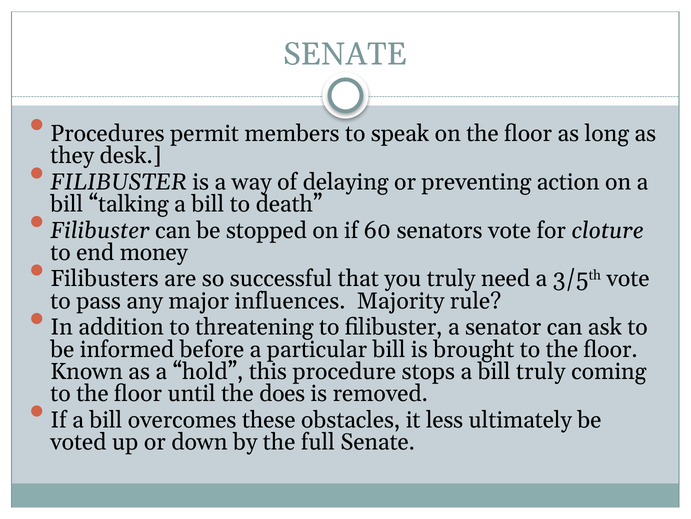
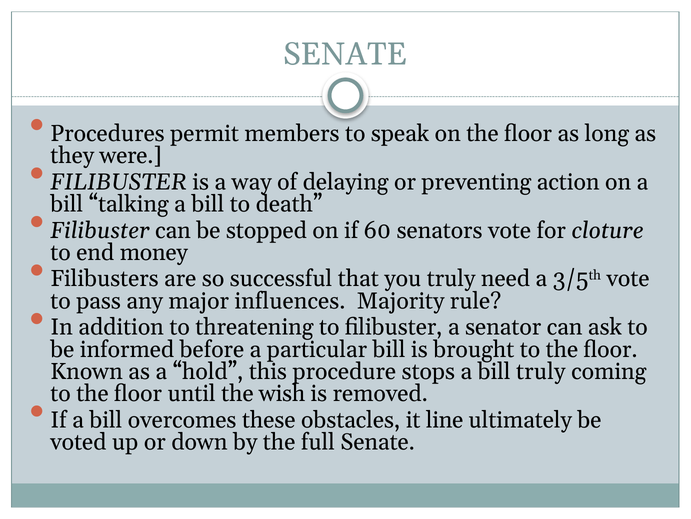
desk: desk -> were
does: does -> wish
less: less -> line
